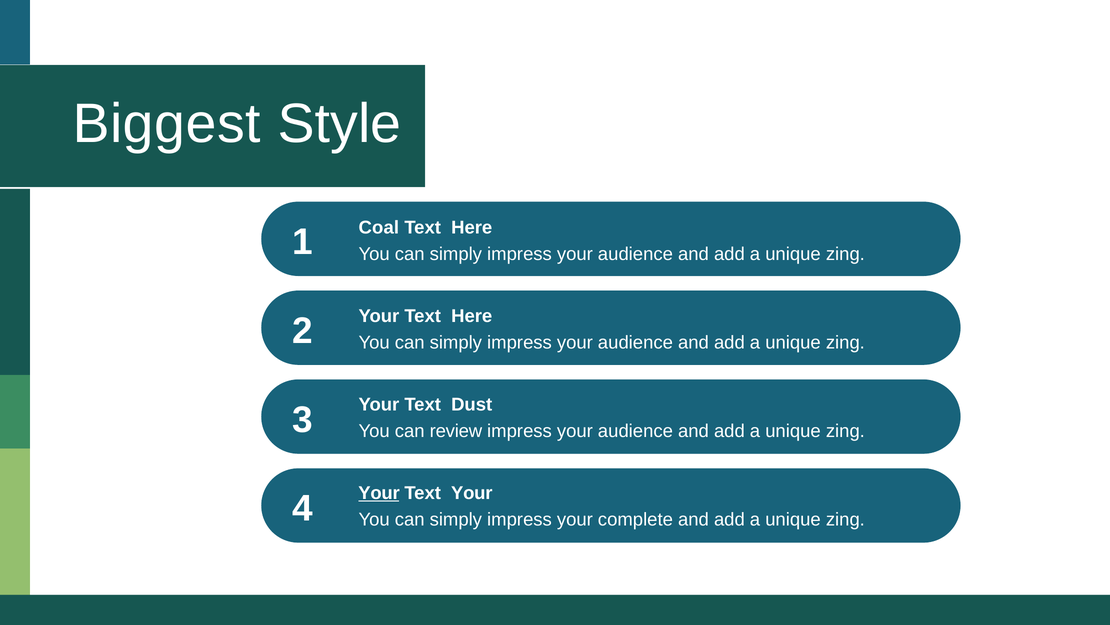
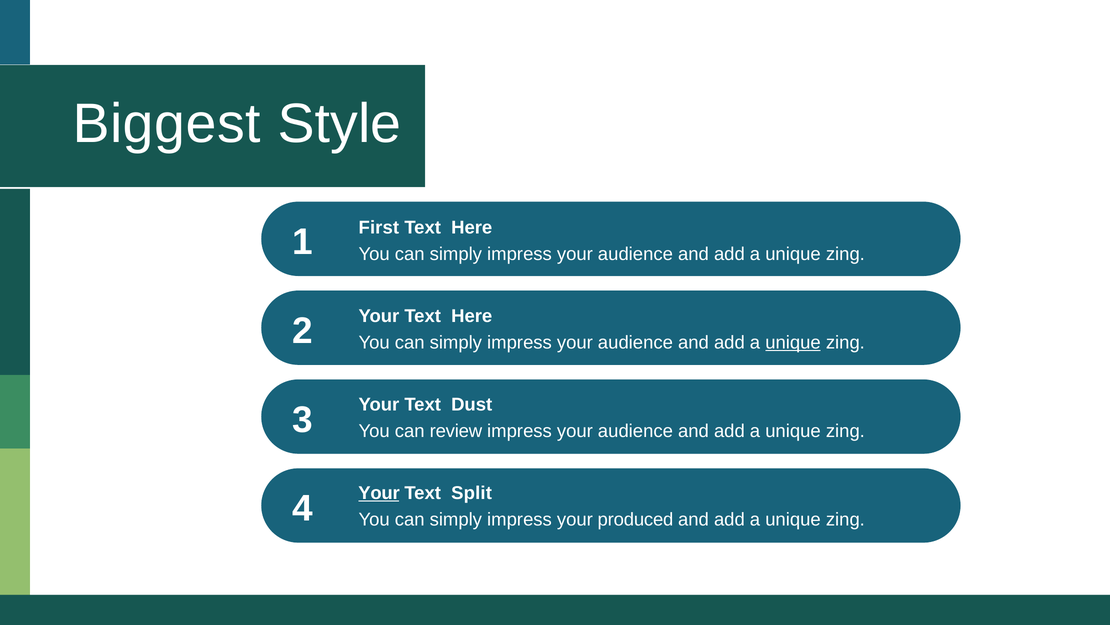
Coal: Coal -> First
unique at (793, 342) underline: none -> present
Text Your: Your -> Split
complete: complete -> produced
